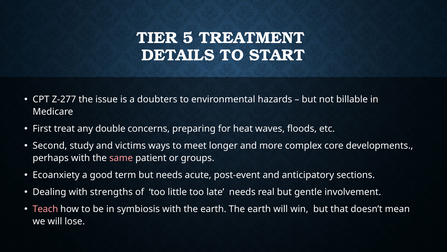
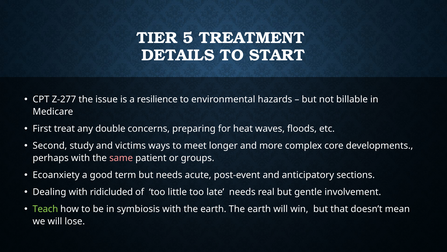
doubters: doubters -> resilience
strengths: strengths -> ridicluded
Teach colour: pink -> light green
